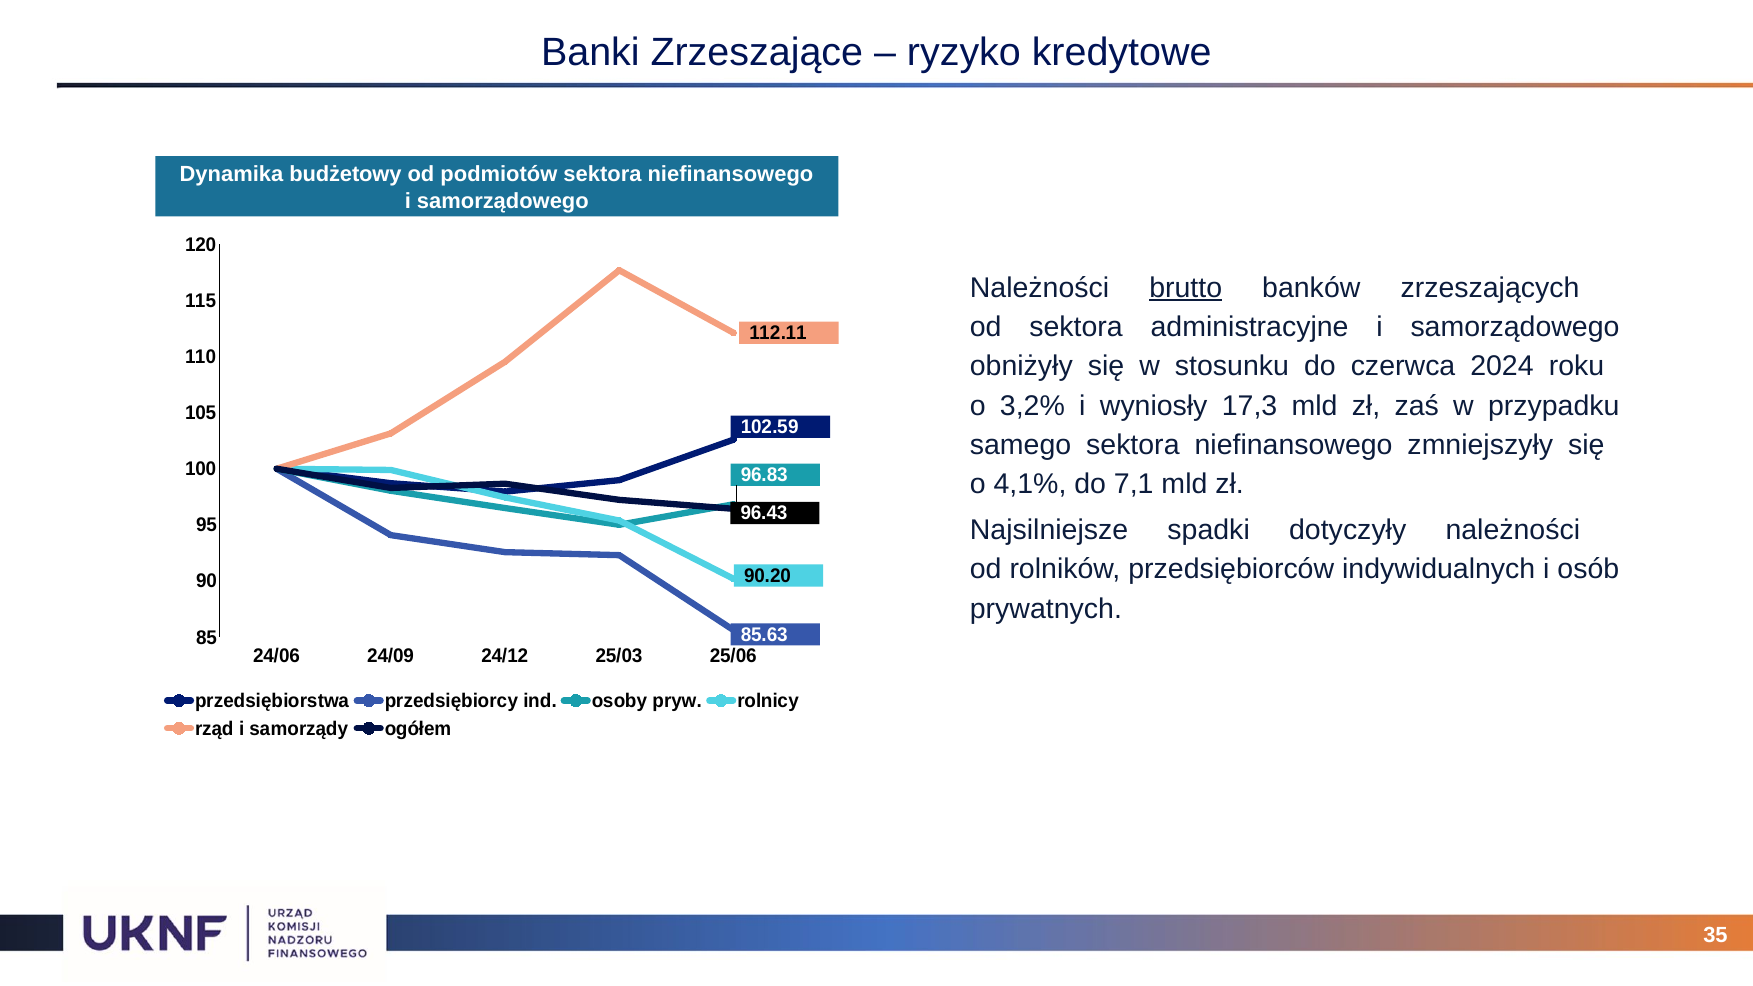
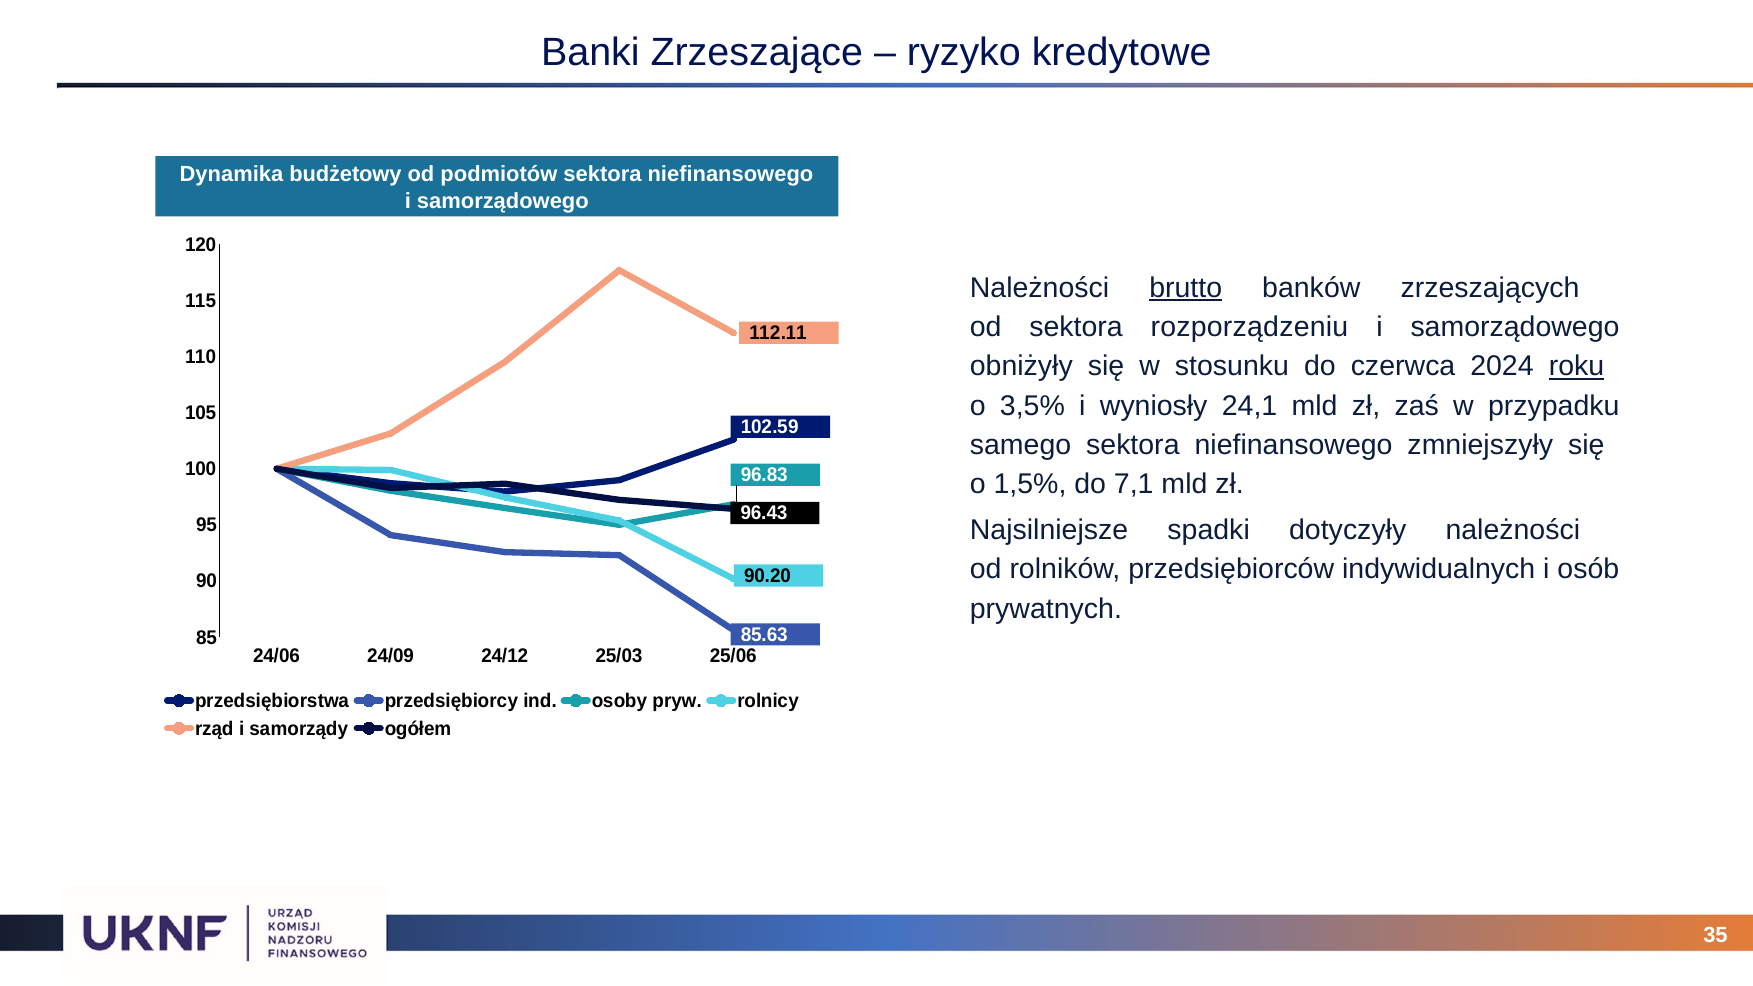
administracyjne: administracyjne -> rozporządzeniu
roku underline: none -> present
3,2%: 3,2% -> 3,5%
17,3: 17,3 -> 24,1
4,1%: 4,1% -> 1,5%
